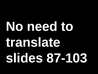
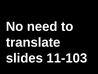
87-103: 87-103 -> 11-103
